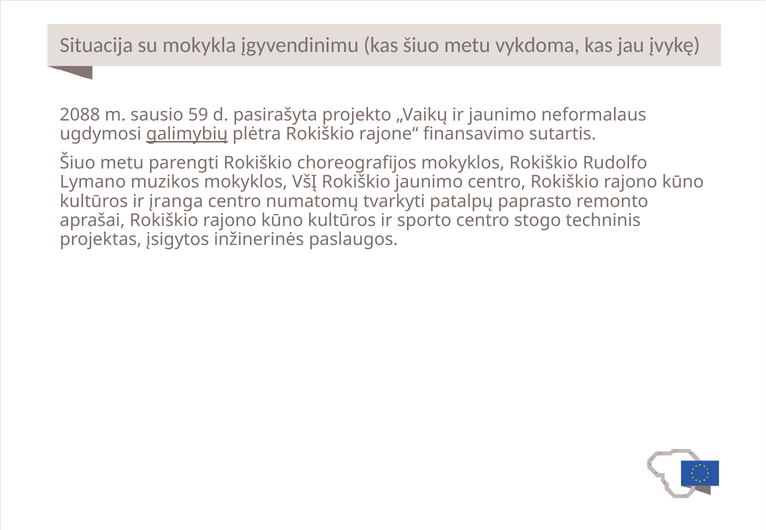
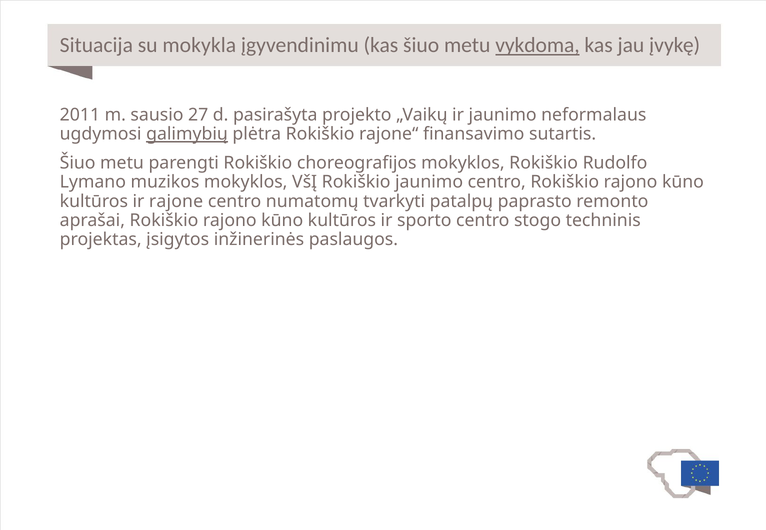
vykdoma underline: none -> present
2088: 2088 -> 2011
59: 59 -> 27
įranga: įranga -> rajone
